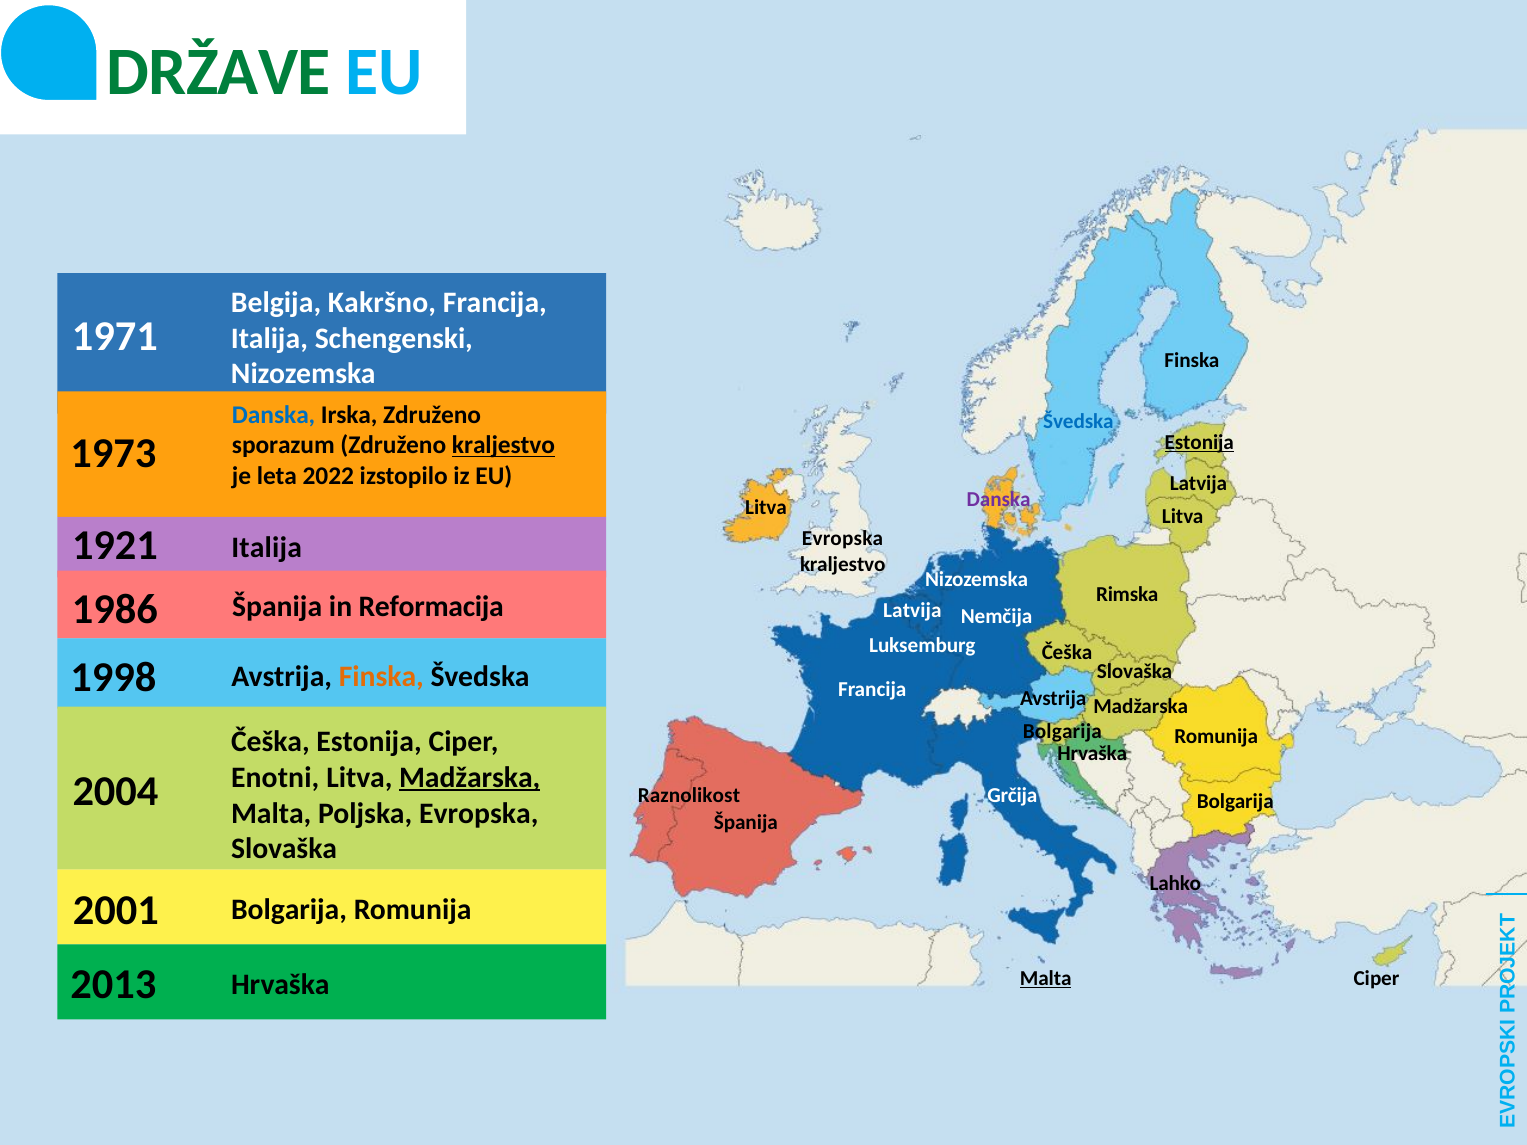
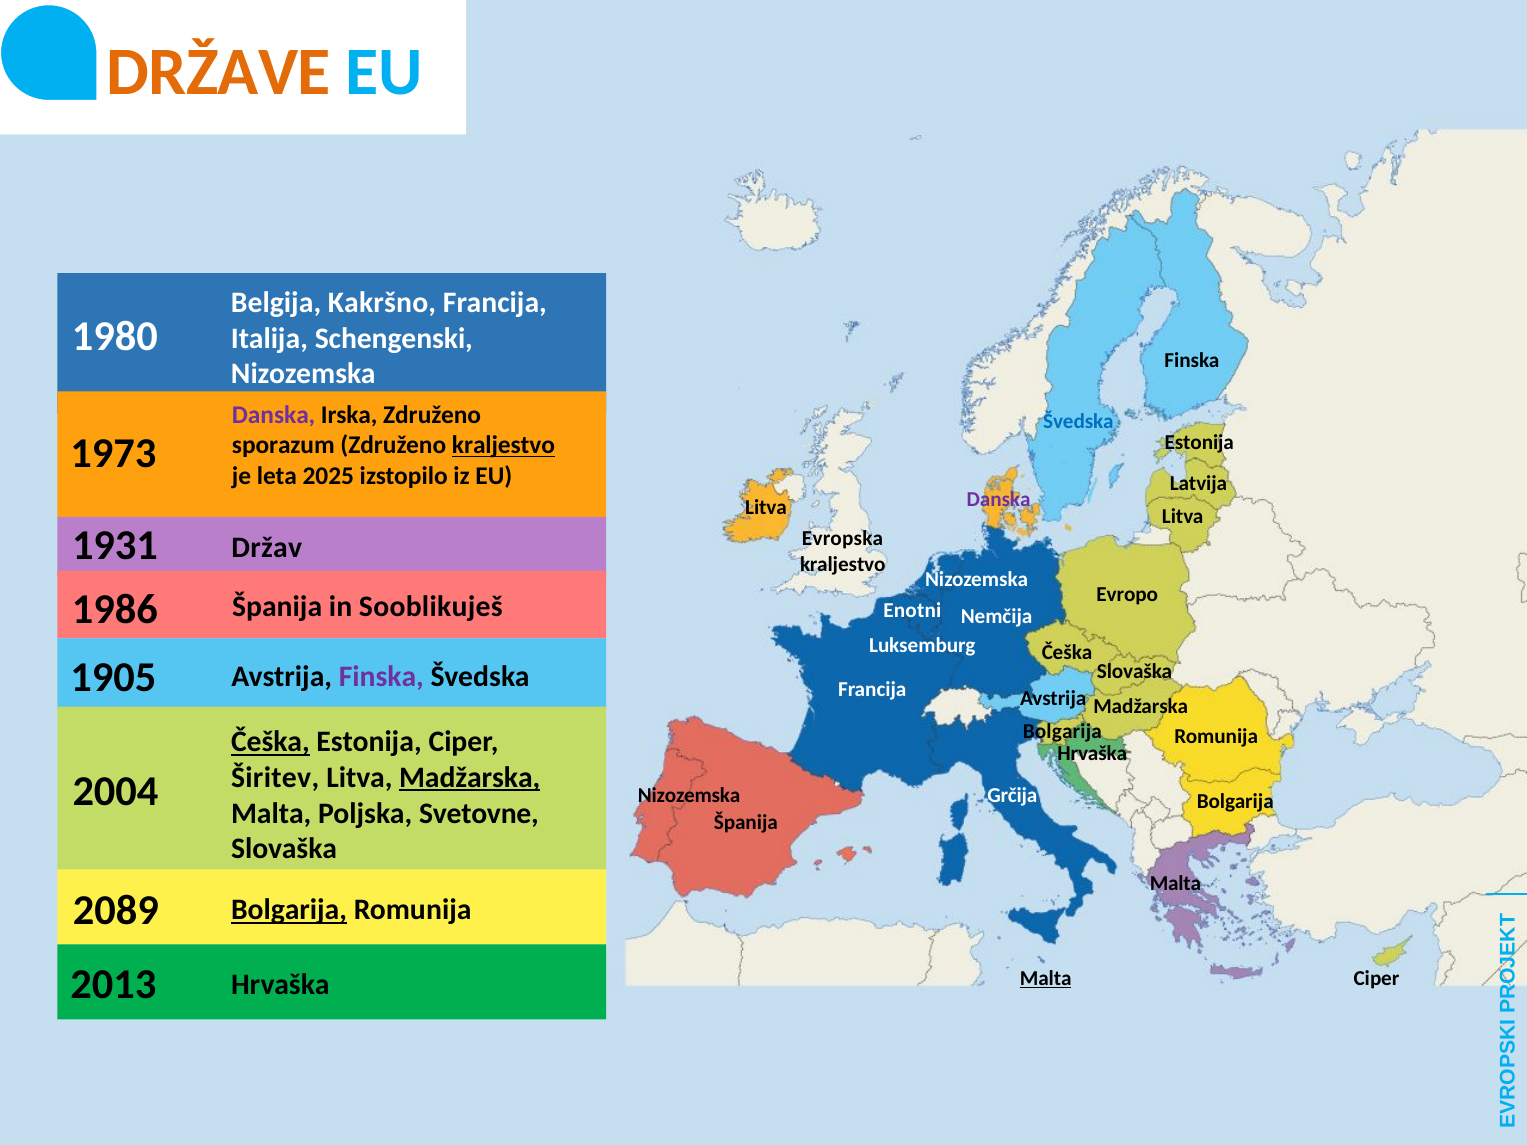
DRŽAVE colour: green -> orange
1971: 1971 -> 1980
Danska at (274, 415) colour: blue -> purple
Estonija at (1199, 443) underline: present -> none
2022: 2022 -> 2025
1921: 1921 -> 1931
Italija at (267, 548): Italija -> Držav
Rimska: Rimska -> Evropo
Reformacija: Reformacija -> Sooblikuješ
Latvija at (912, 610): Latvija -> Enotni
1998: 1998 -> 1905
Finska at (381, 677) colour: orange -> purple
Češka at (270, 742) underline: none -> present
Enotni: Enotni -> Širitev
Raznolikost at (689, 796): Raznolikost -> Nizozemska
Poljska Evropska: Evropska -> Svetovne
Lahko at (1175, 884): Lahko -> Malta
2001: 2001 -> 2089
Bolgarija at (289, 910) underline: none -> present
